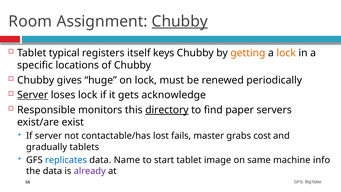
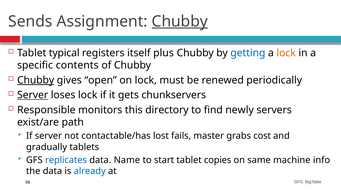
Room: Room -> Sends
keys: keys -> plus
getting colour: orange -> blue
locations: locations -> contents
Chubby at (36, 80) underline: none -> present
huge: huge -> open
acknowledge: acknowledge -> chunkservers
directory underline: present -> none
paper: paper -> newly
exist: exist -> path
image: image -> copies
already colour: purple -> blue
